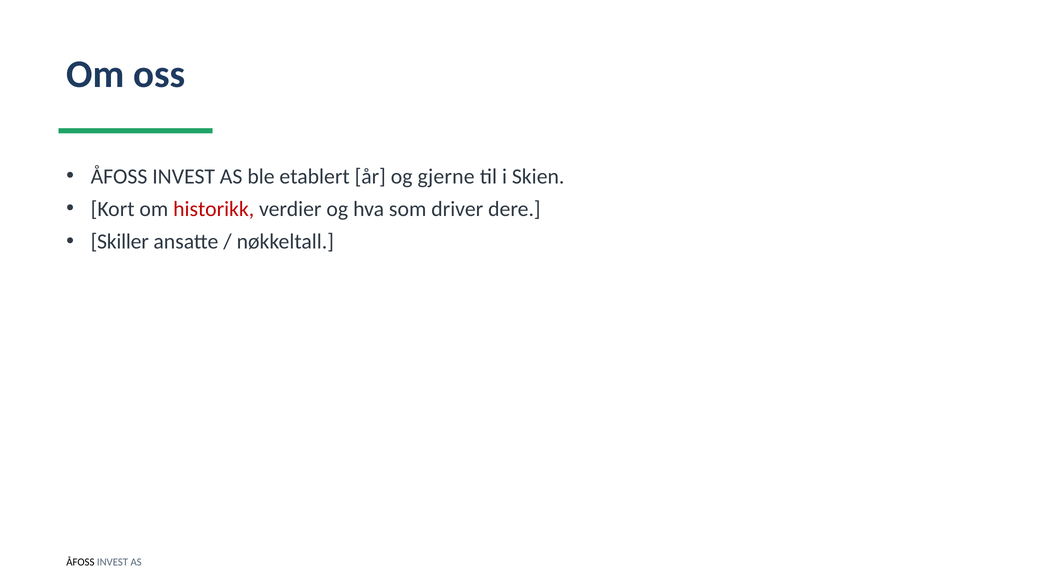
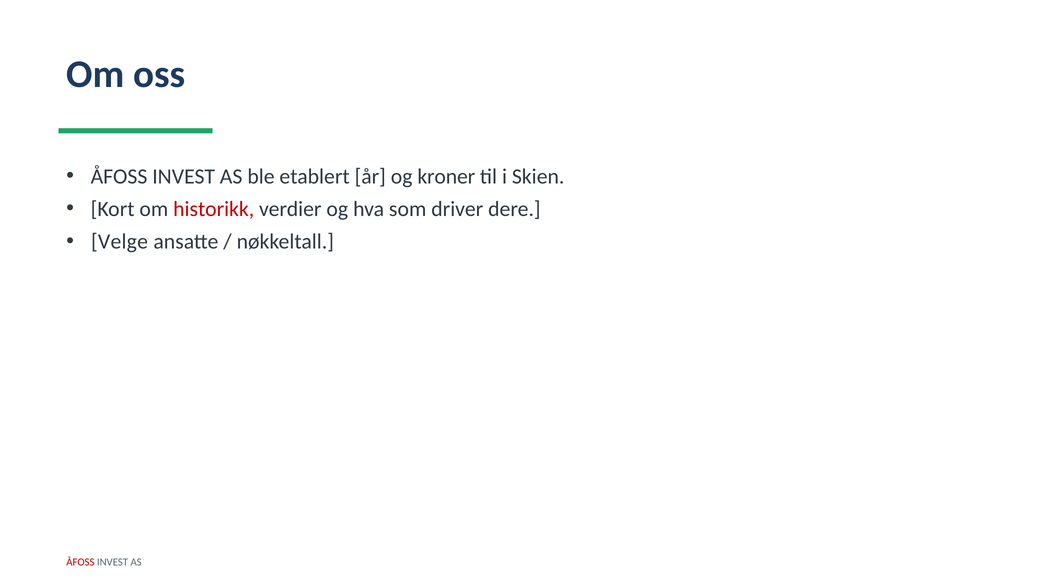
gjerne: gjerne -> kroner
Skiller: Skiller -> Velge
ÅFOSS at (80, 562) colour: black -> red
